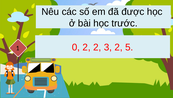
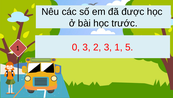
0 2: 2 -> 3
3 2: 2 -> 1
